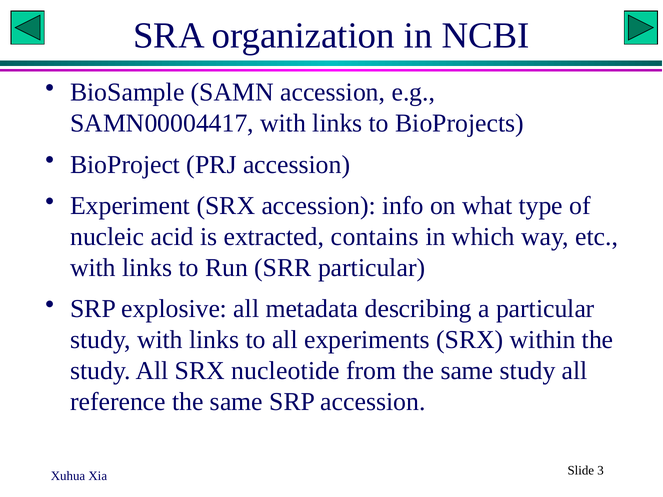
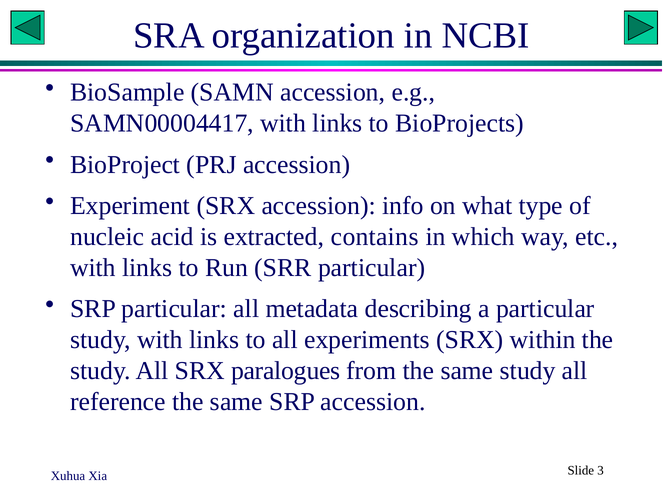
SRP explosive: explosive -> particular
nucleotide: nucleotide -> paralogues
